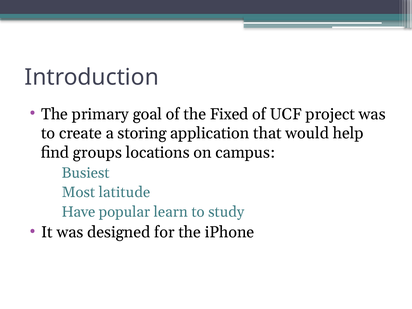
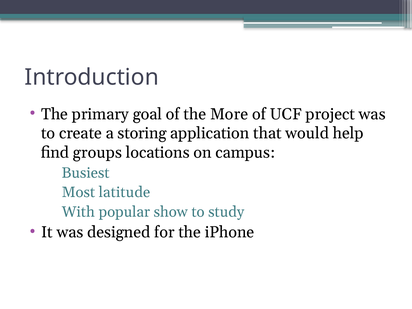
Fixed: Fixed -> More
Have: Have -> With
learn: learn -> show
